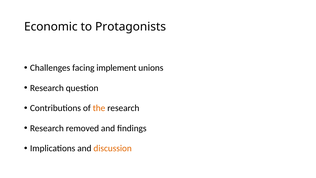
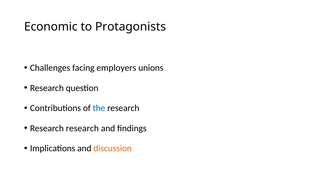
implement: implement -> employers
the colour: orange -> blue
Research removed: removed -> research
